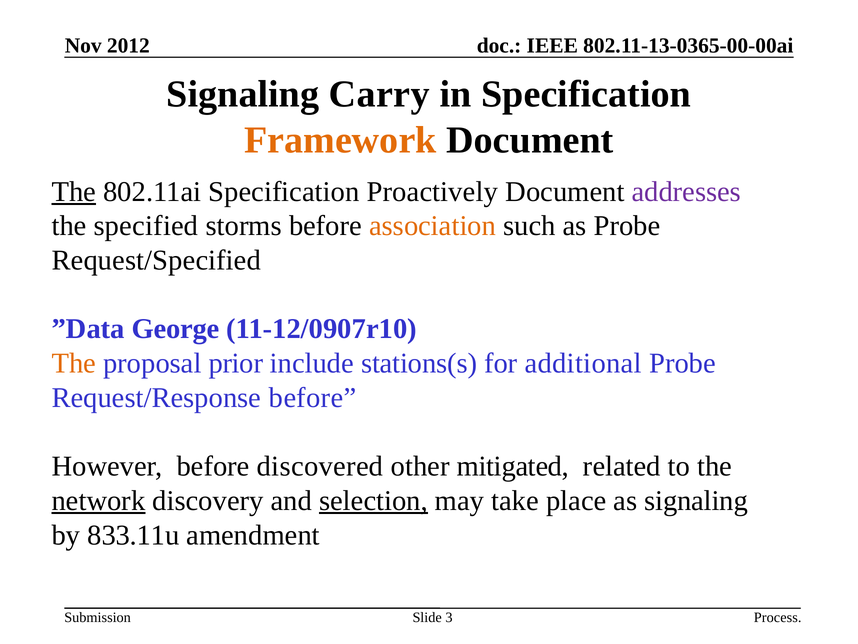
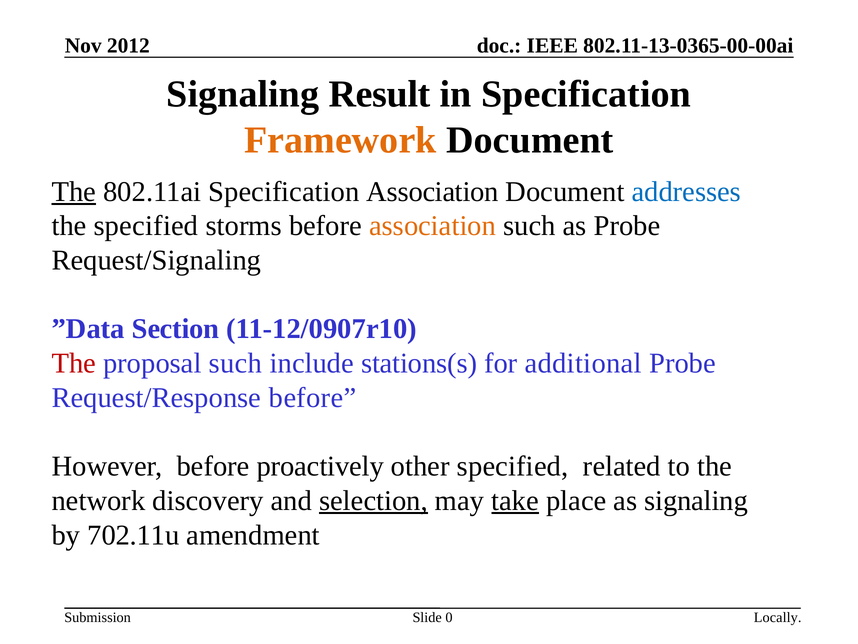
Carry: Carry -> Result
Specification Proactively: Proactively -> Association
addresses colour: purple -> blue
Request/Specified: Request/Specified -> Request/Signaling
George: George -> Section
The at (74, 363) colour: orange -> red
proposal prior: prior -> such
discovered: discovered -> proactively
other mitigated: mitigated -> specified
network underline: present -> none
take underline: none -> present
833.11u: 833.11u -> 702.11u
3: 3 -> 0
Process: Process -> Locally
